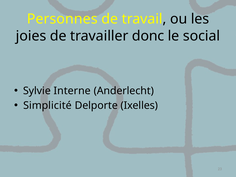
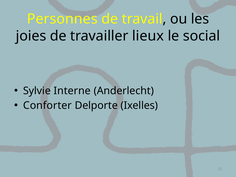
donc: donc -> lieux
Simplicité: Simplicité -> Conforter
